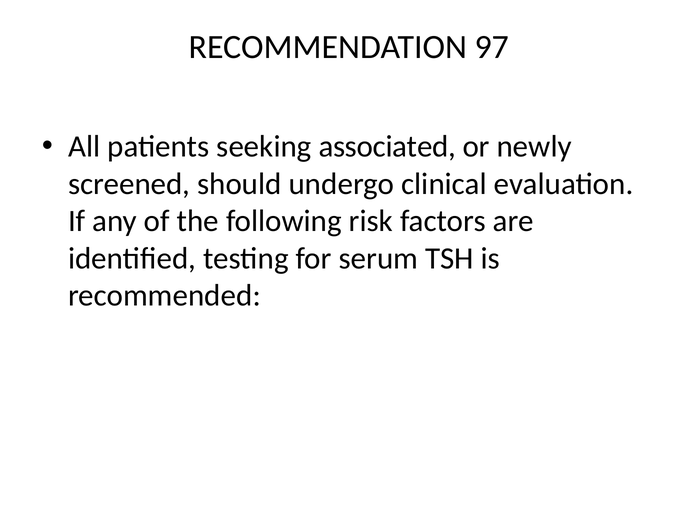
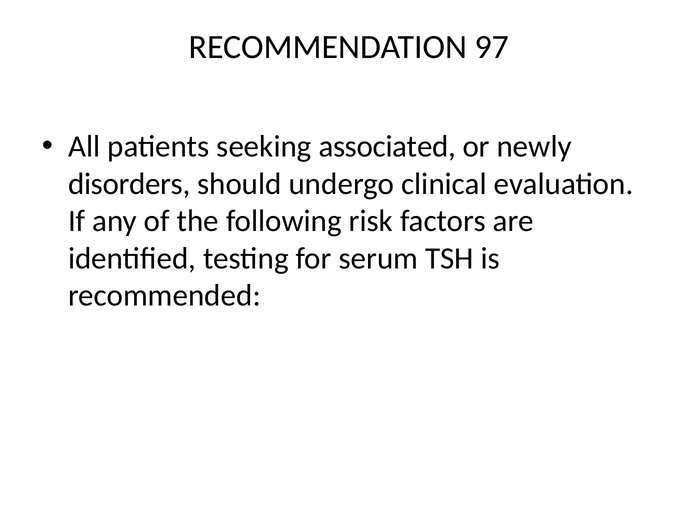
screened: screened -> disorders
